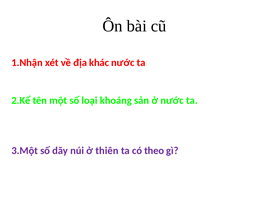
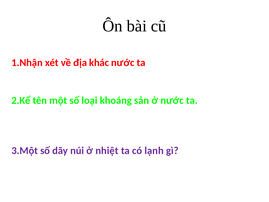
thiên: thiên -> nhiệt
theo: theo -> lạnh
